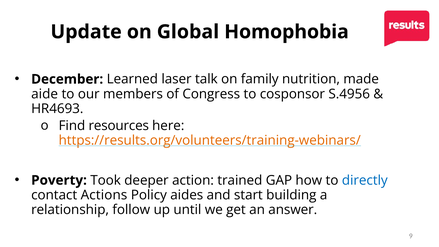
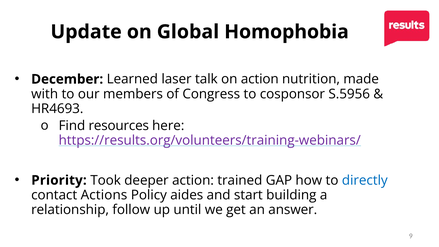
on family: family -> action
aide: aide -> with
S.4956: S.4956 -> S.5956
https://results.org/volunteers/training-webinars/ colour: orange -> purple
Poverty: Poverty -> Priority
